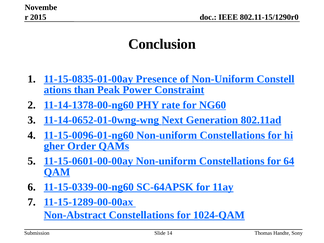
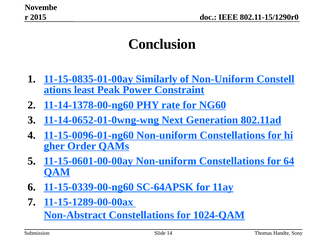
Presence: Presence -> Similarly
than: than -> least
